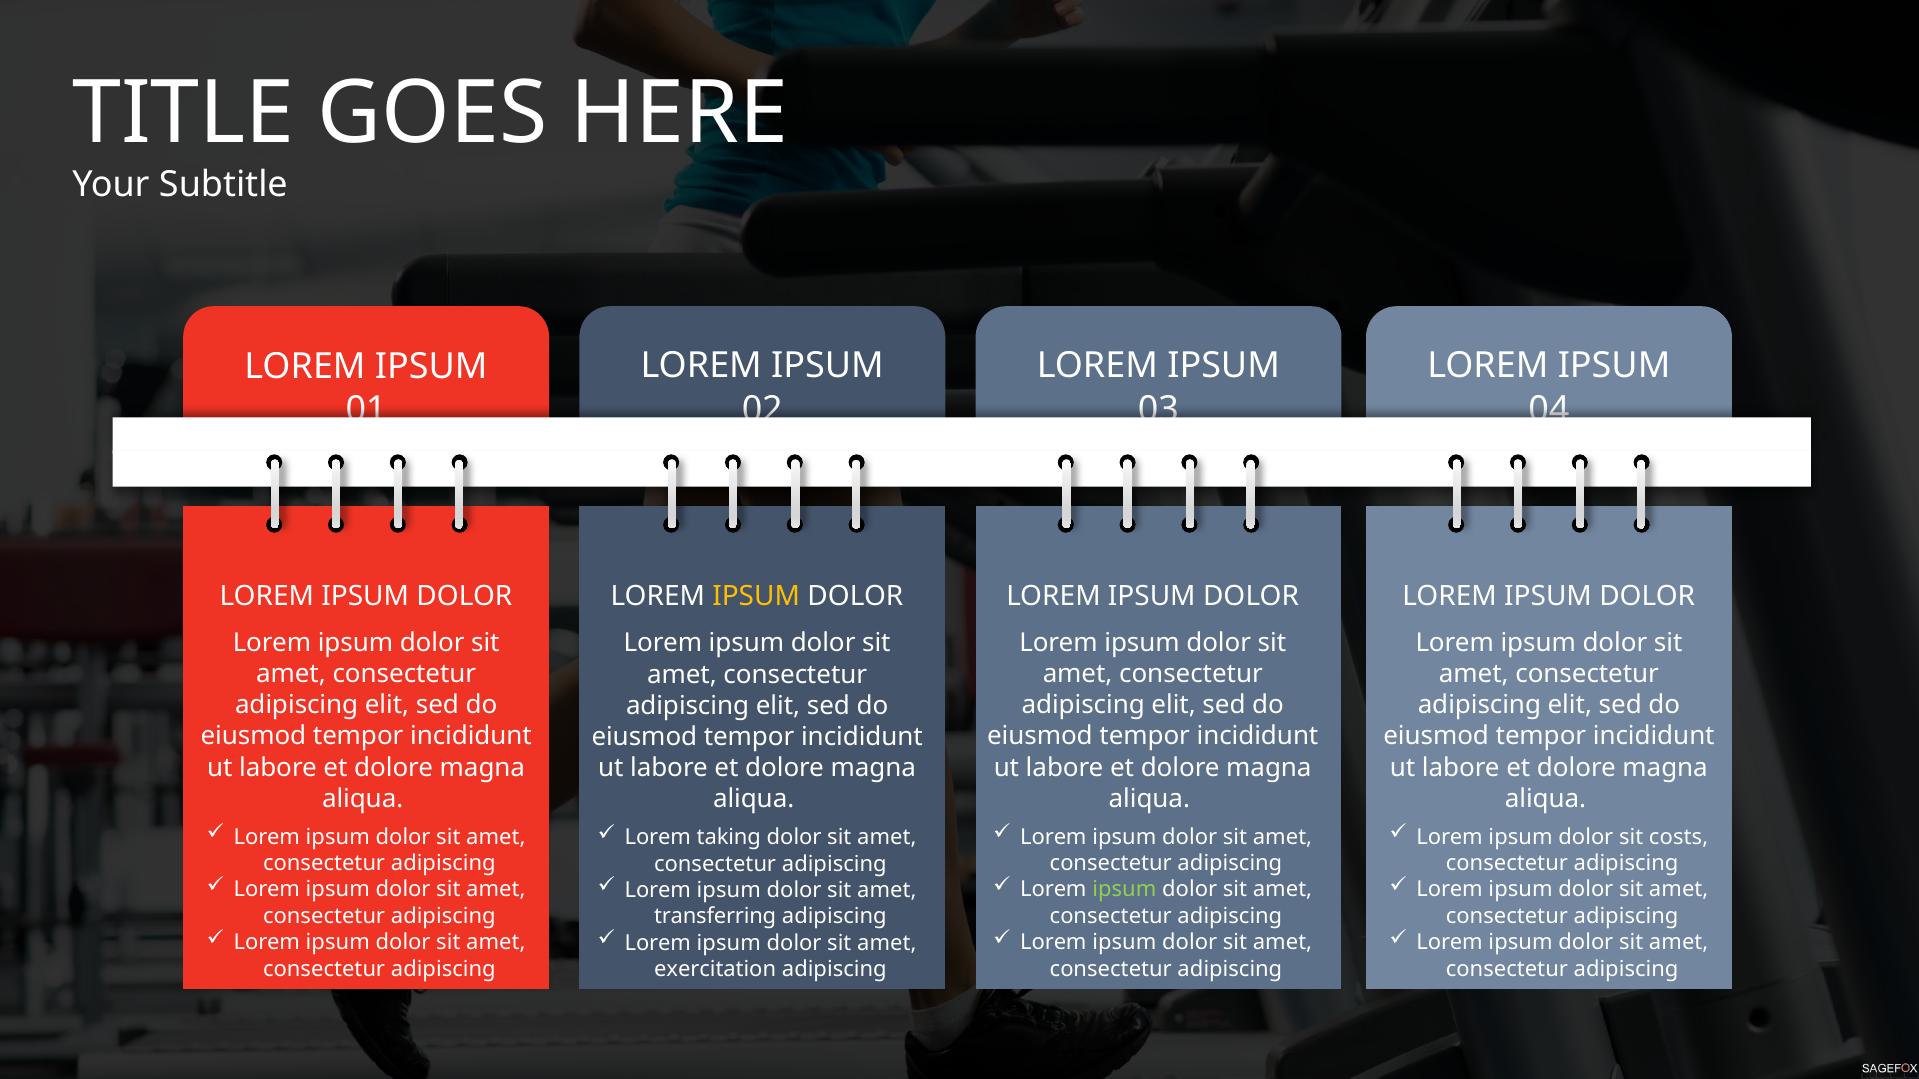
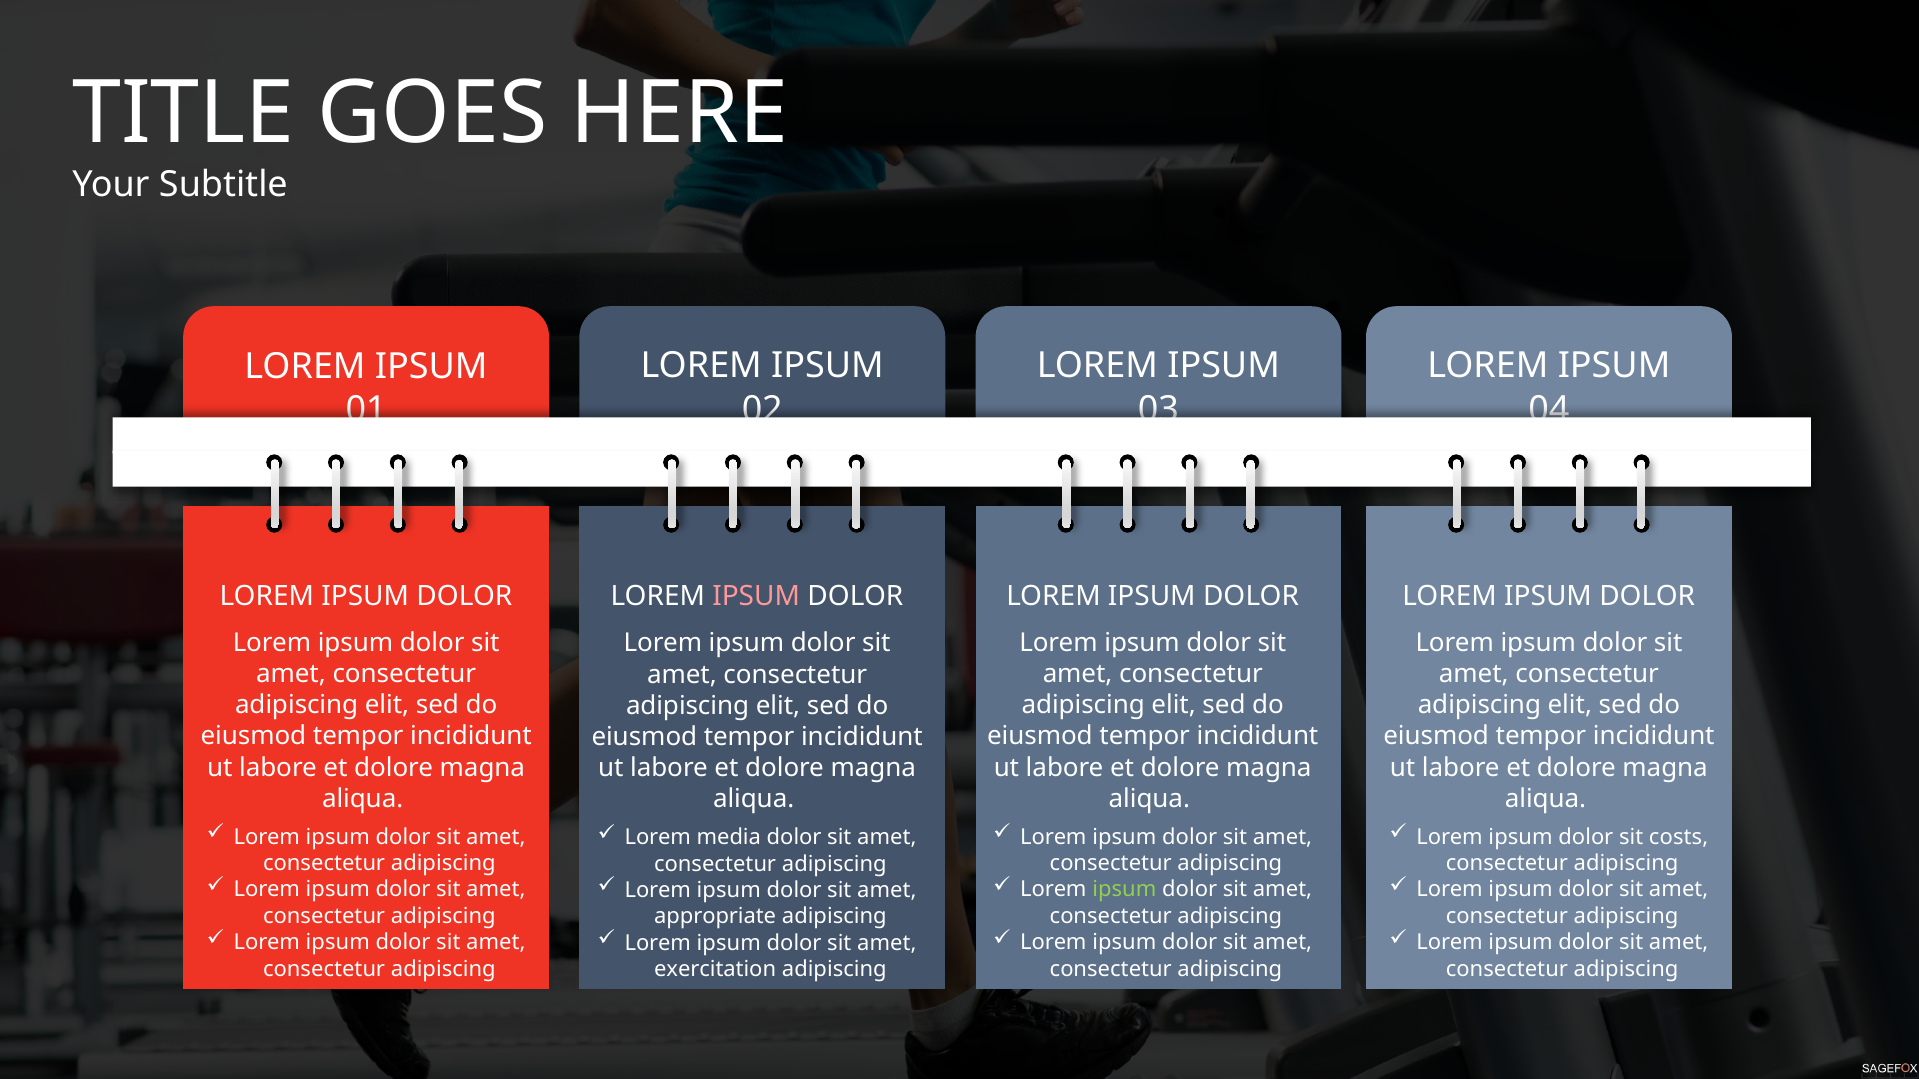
IPSUM at (756, 597) colour: yellow -> pink
taking: taking -> media
transferring: transferring -> appropriate
